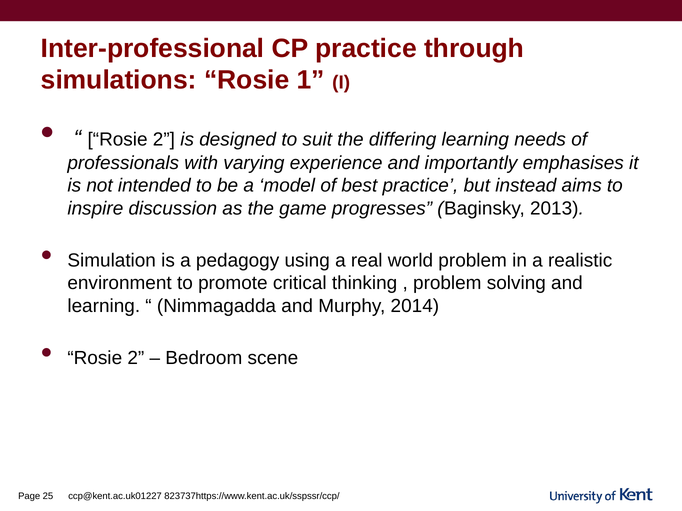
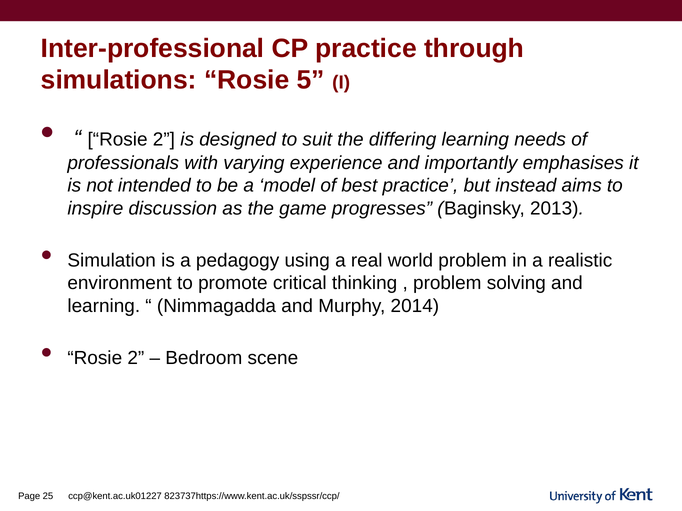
1: 1 -> 5
